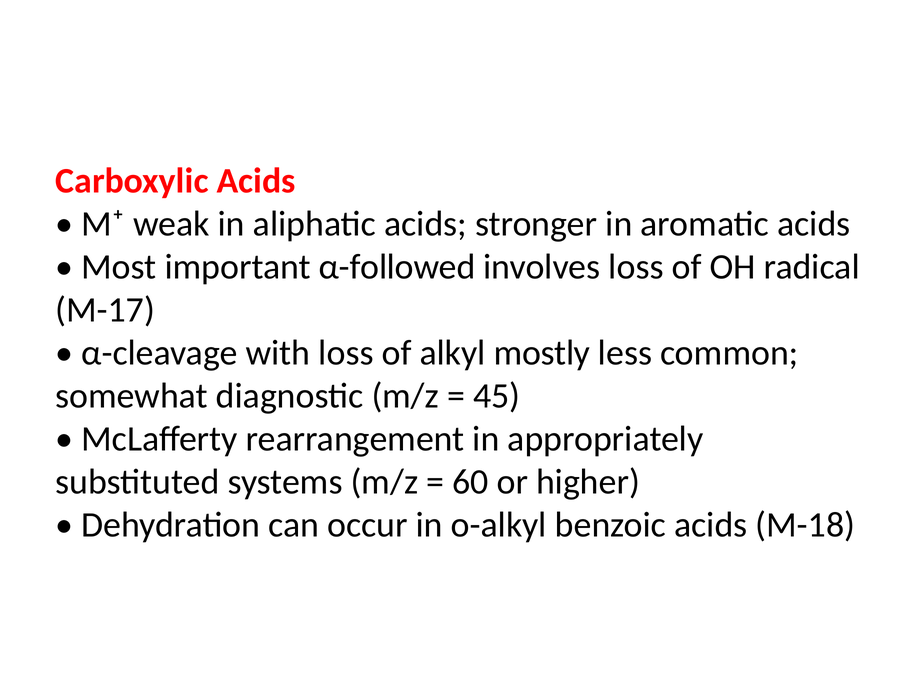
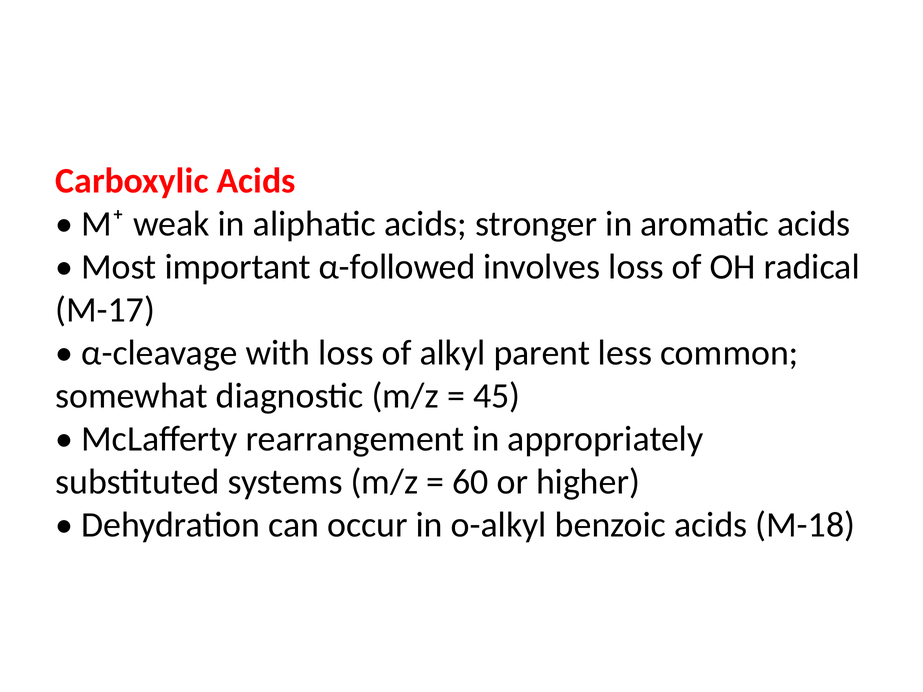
mostly: mostly -> parent
